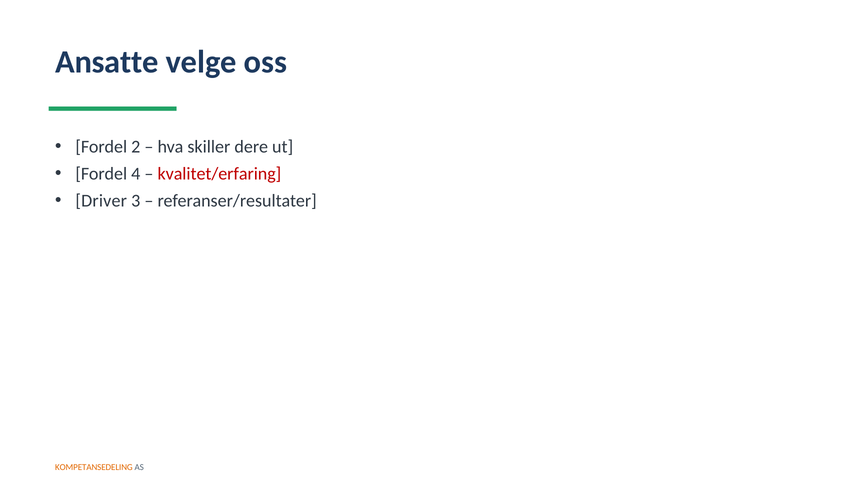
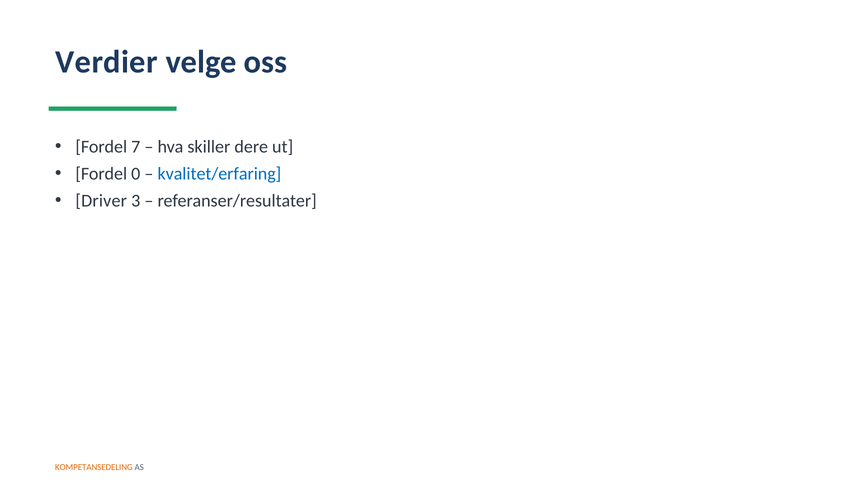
Ansatte: Ansatte -> Verdier
2: 2 -> 7
4: 4 -> 0
kvalitet/erfaring colour: red -> blue
